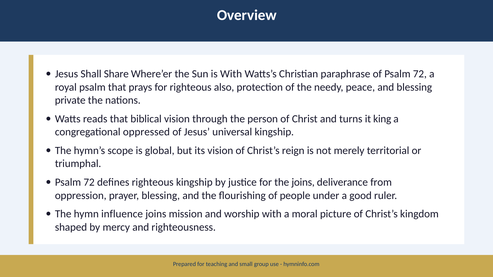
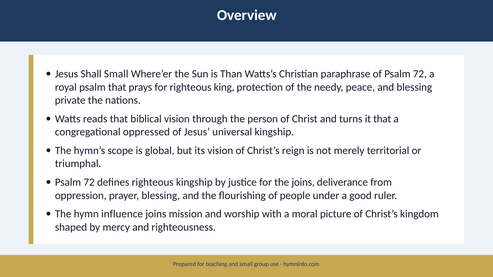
Shall Share: Share -> Small
is With: With -> Than
also: also -> king
it king: king -> that
